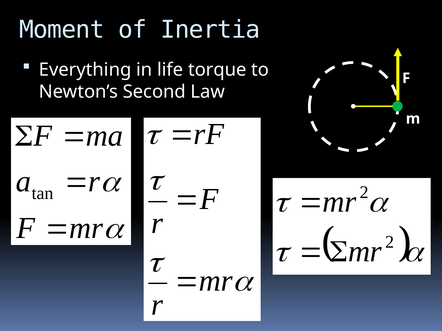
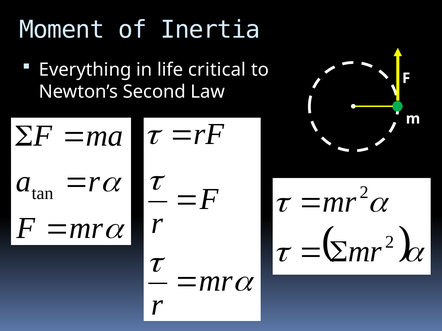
torque: torque -> critical
